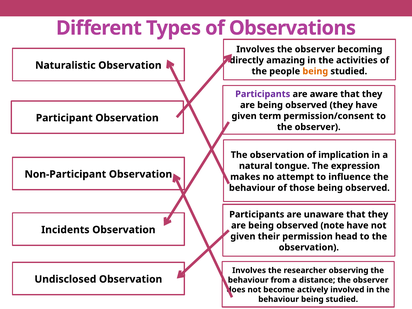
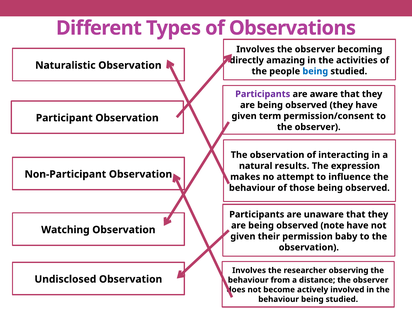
being at (315, 71) colour: orange -> blue
implication: implication -> interacting
tongue: tongue -> results
Incidents: Incidents -> Watching
head: head -> baby
